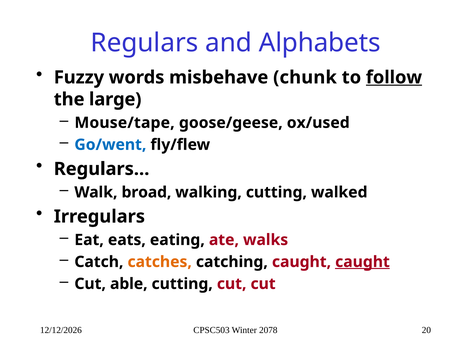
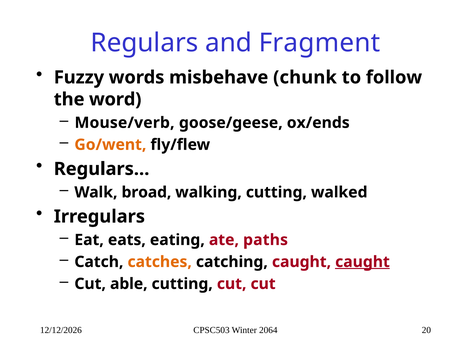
Alphabets: Alphabets -> Fragment
follow underline: present -> none
large: large -> word
Mouse/tape: Mouse/tape -> Mouse/verb
ox/used: ox/used -> ox/ends
Go/went colour: blue -> orange
walks: walks -> paths
2078: 2078 -> 2064
